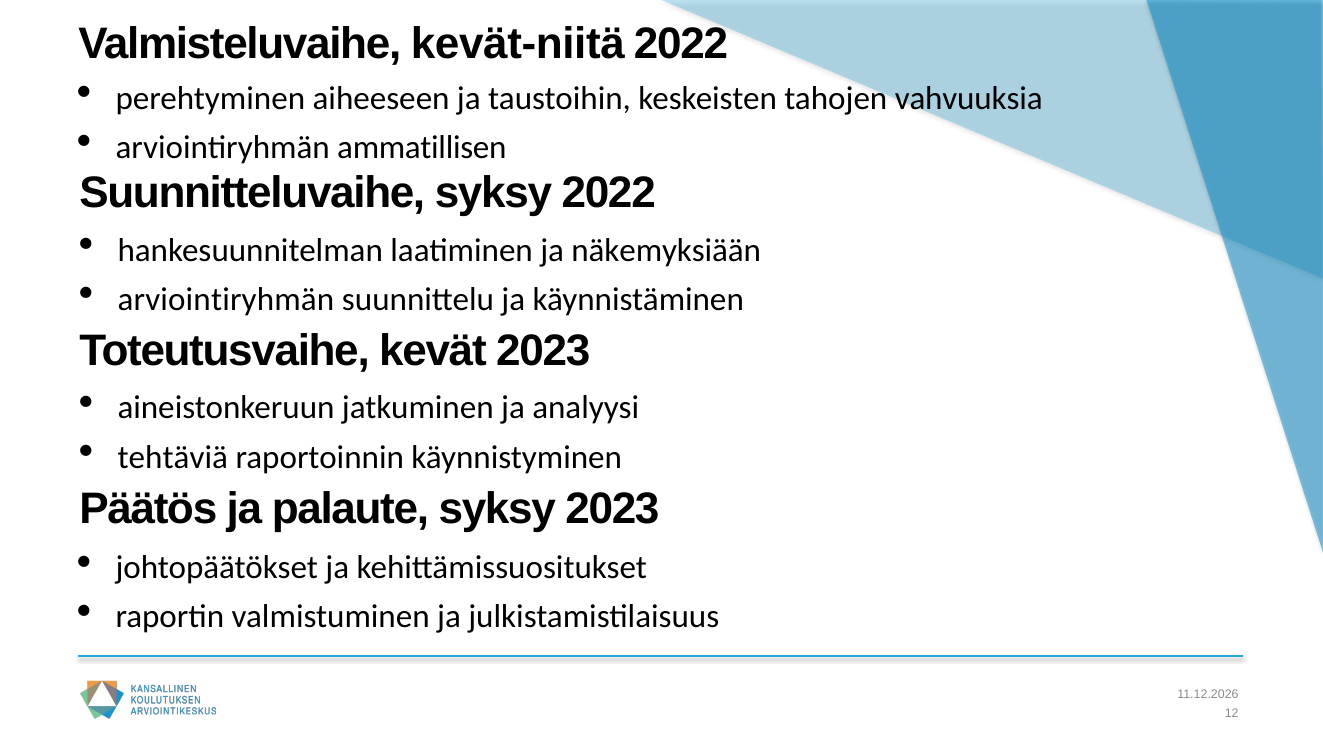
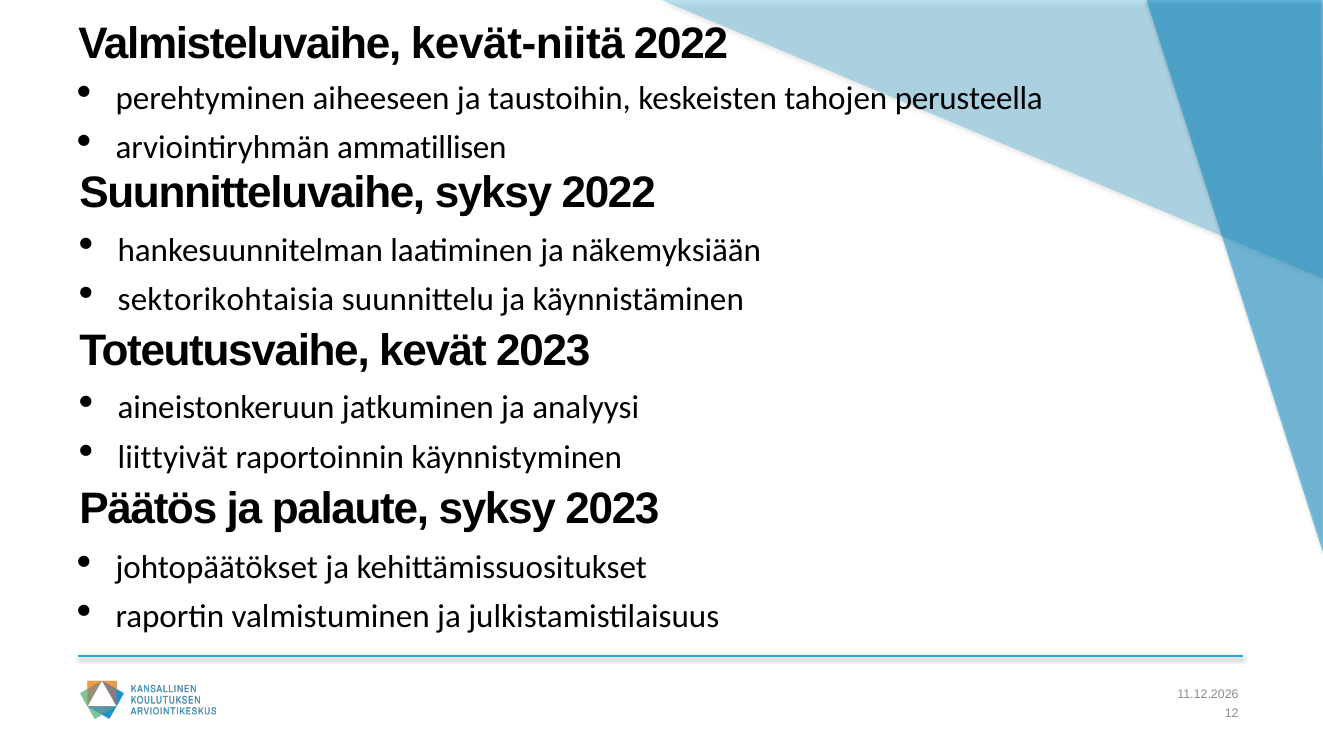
vahvuuksia: vahvuuksia -> perusteella
arviointiryhmän at (226, 299): arviointiryhmän -> sektorikohtaisia
tehtäviä: tehtäviä -> liittyivät
